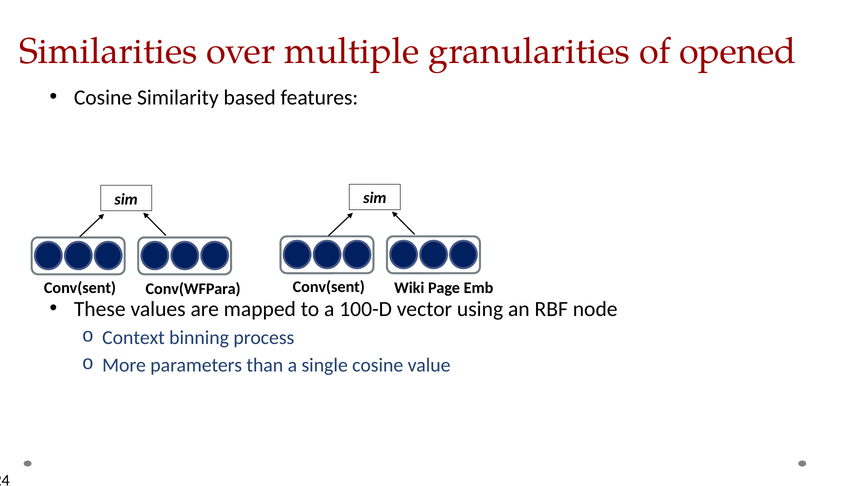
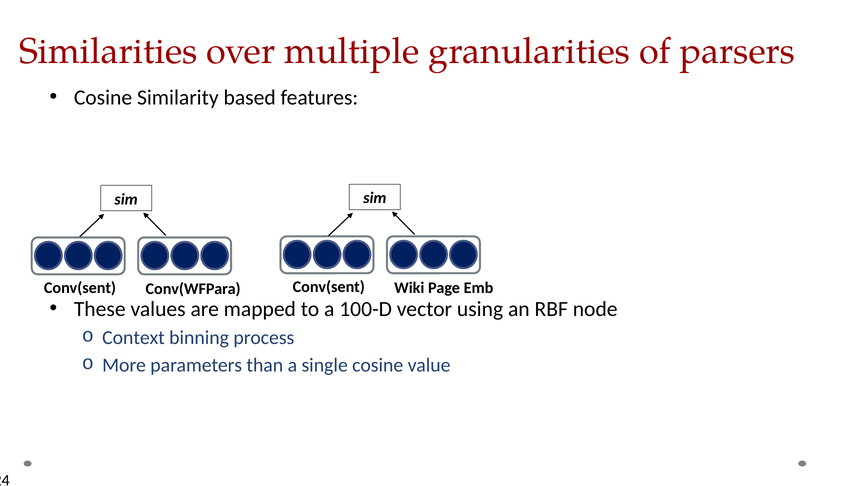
opened: opened -> parsers
